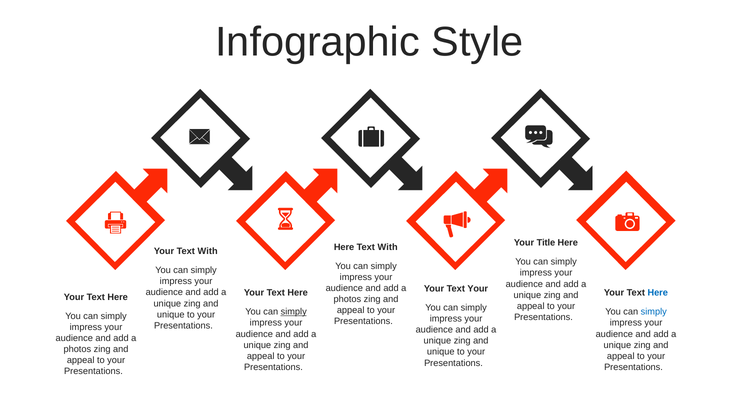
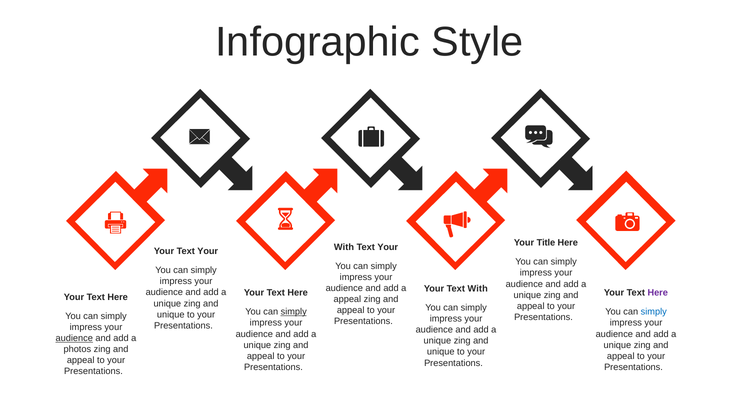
Here at (344, 247): Here -> With
With at (388, 247): With -> Your
Your Text With: With -> Your
Text Your: Your -> With
Here at (658, 293) colour: blue -> purple
photos at (347, 299): photos -> appeal
audience at (74, 338) underline: none -> present
